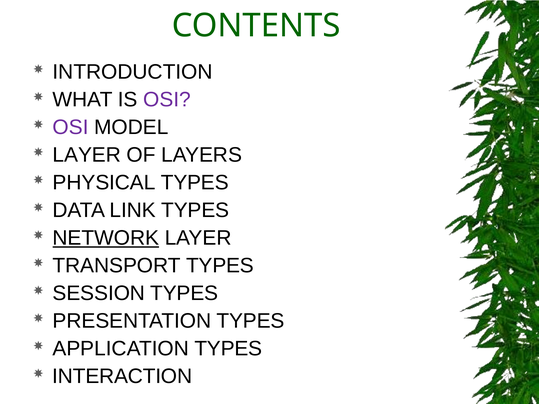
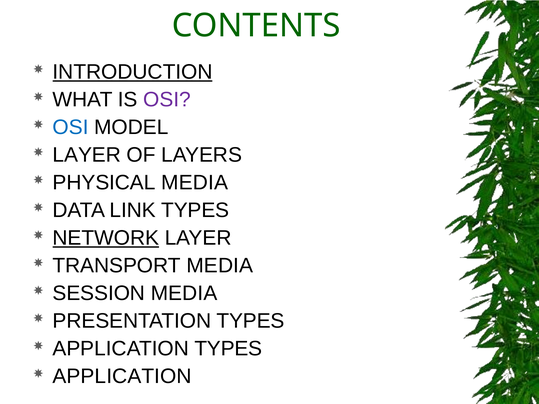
INTRODUCTION underline: none -> present
OSI at (71, 127) colour: purple -> blue
PHYSICAL TYPES: TYPES -> MEDIA
TRANSPORT TYPES: TYPES -> MEDIA
SESSION TYPES: TYPES -> MEDIA
INTERACTION at (122, 377): INTERACTION -> APPLICATION
